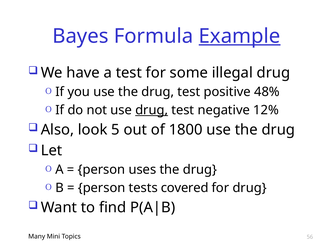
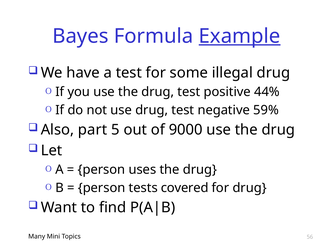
48%: 48% -> 44%
drug at (152, 110) underline: present -> none
12%: 12% -> 59%
look: look -> part
1800: 1800 -> 9000
